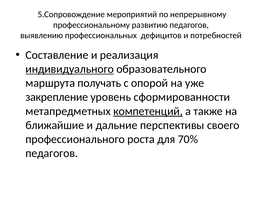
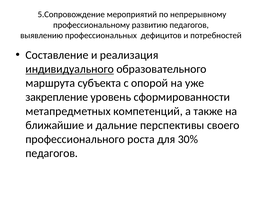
получать: получать -> субъекта
компетенций underline: present -> none
70%: 70% -> 30%
